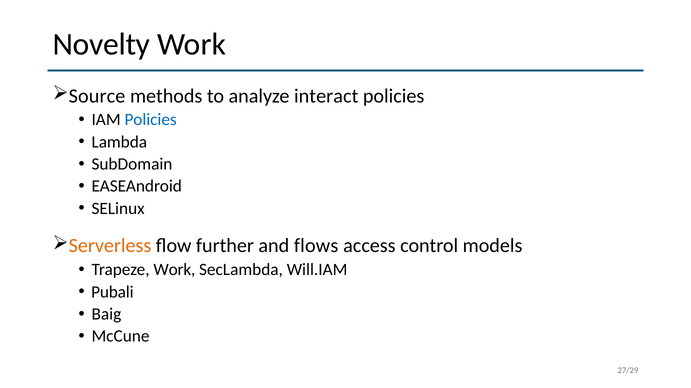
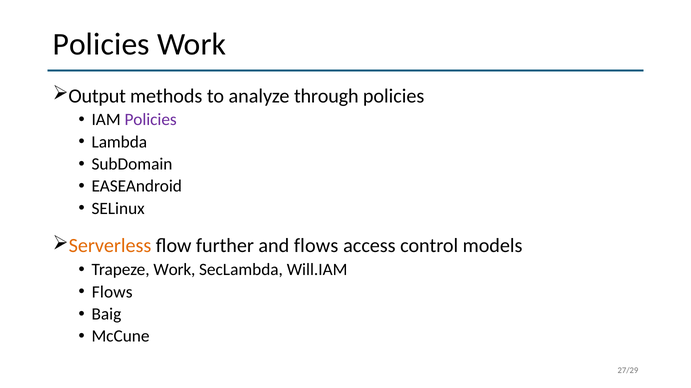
Novelty at (101, 45): Novelty -> Policies
Source: Source -> Output
interact: interact -> through
Policies at (151, 120) colour: blue -> purple
Pubali at (112, 292): Pubali -> Flows
